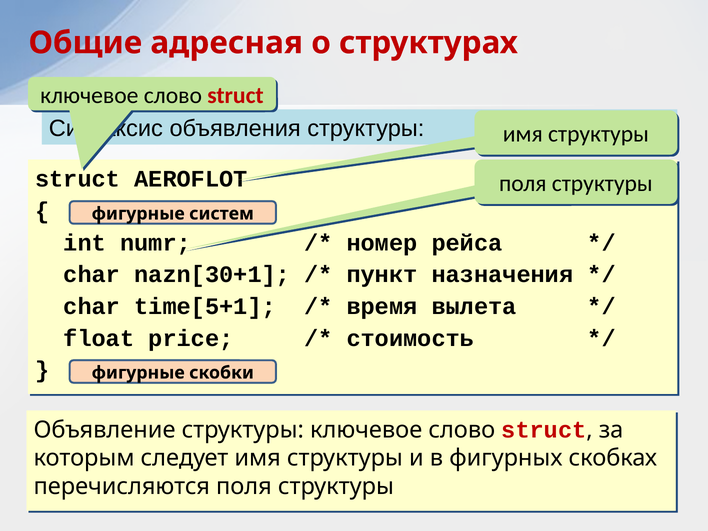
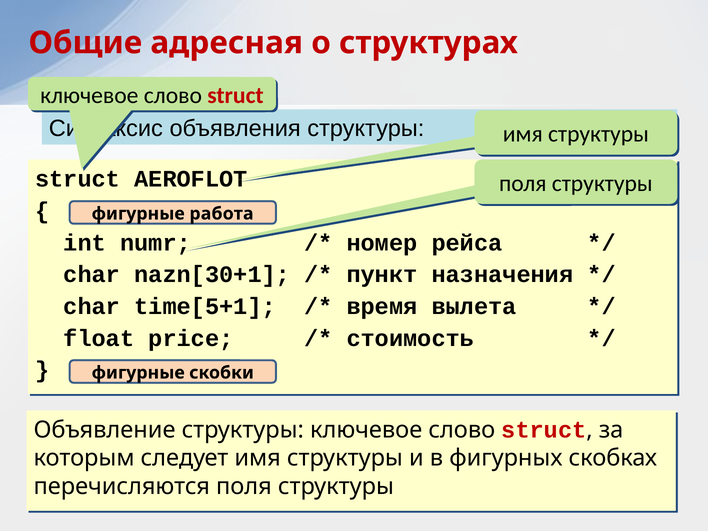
систем: систем -> работа
